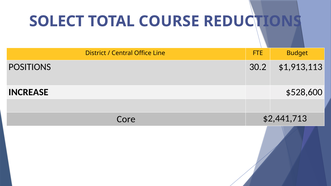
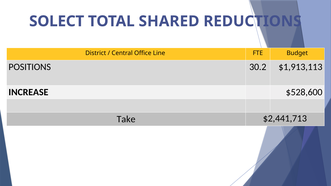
COURSE: COURSE -> SHARED
Core: Core -> Take
